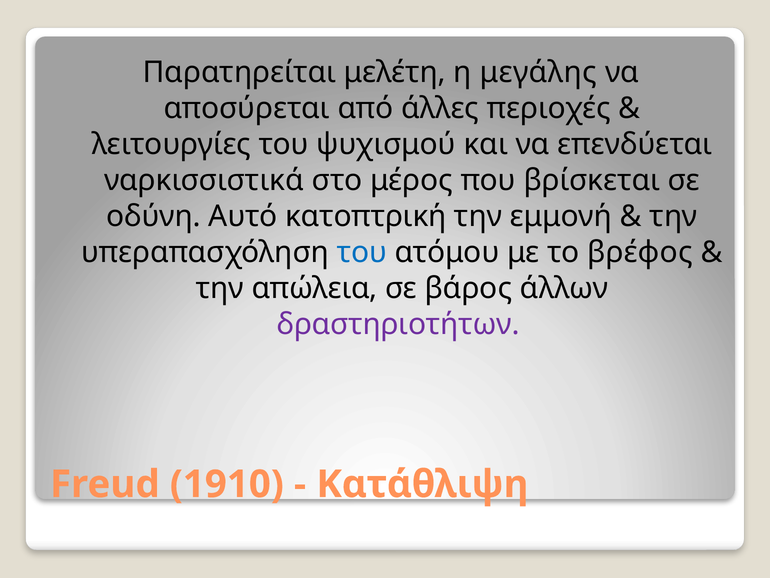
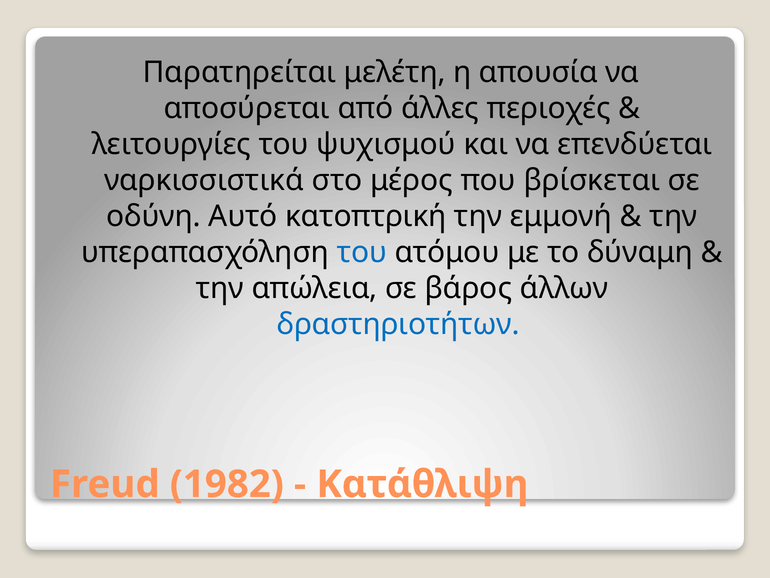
μεγάλης: μεγάλης -> απουσία
βρέφος: βρέφος -> δύναμη
δραστηριοτήτων colour: purple -> blue
1910: 1910 -> 1982
